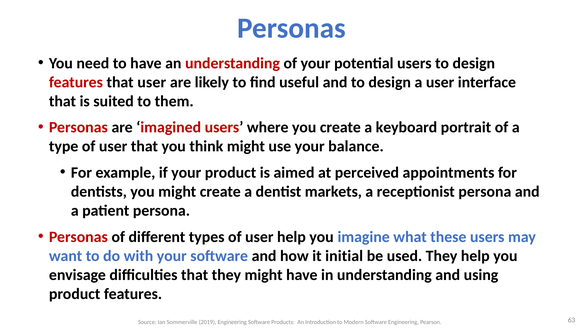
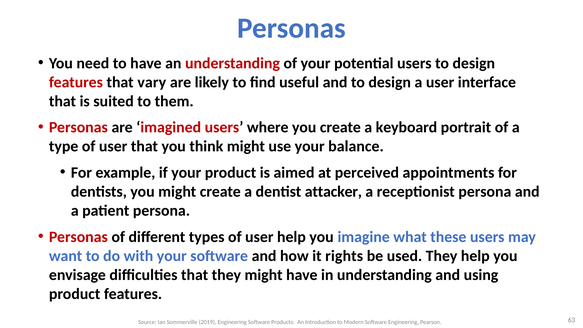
that user: user -> vary
markets: markets -> attacker
initial: initial -> rights
